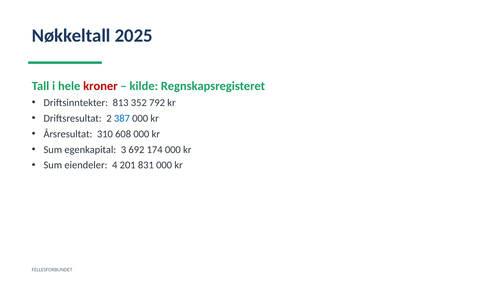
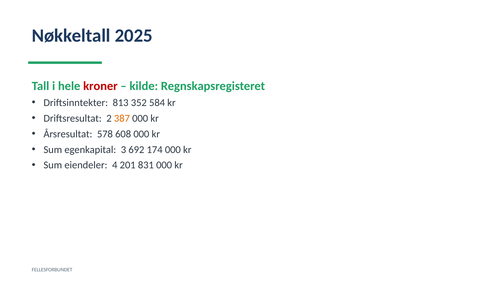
792: 792 -> 584
387 colour: blue -> orange
310: 310 -> 578
